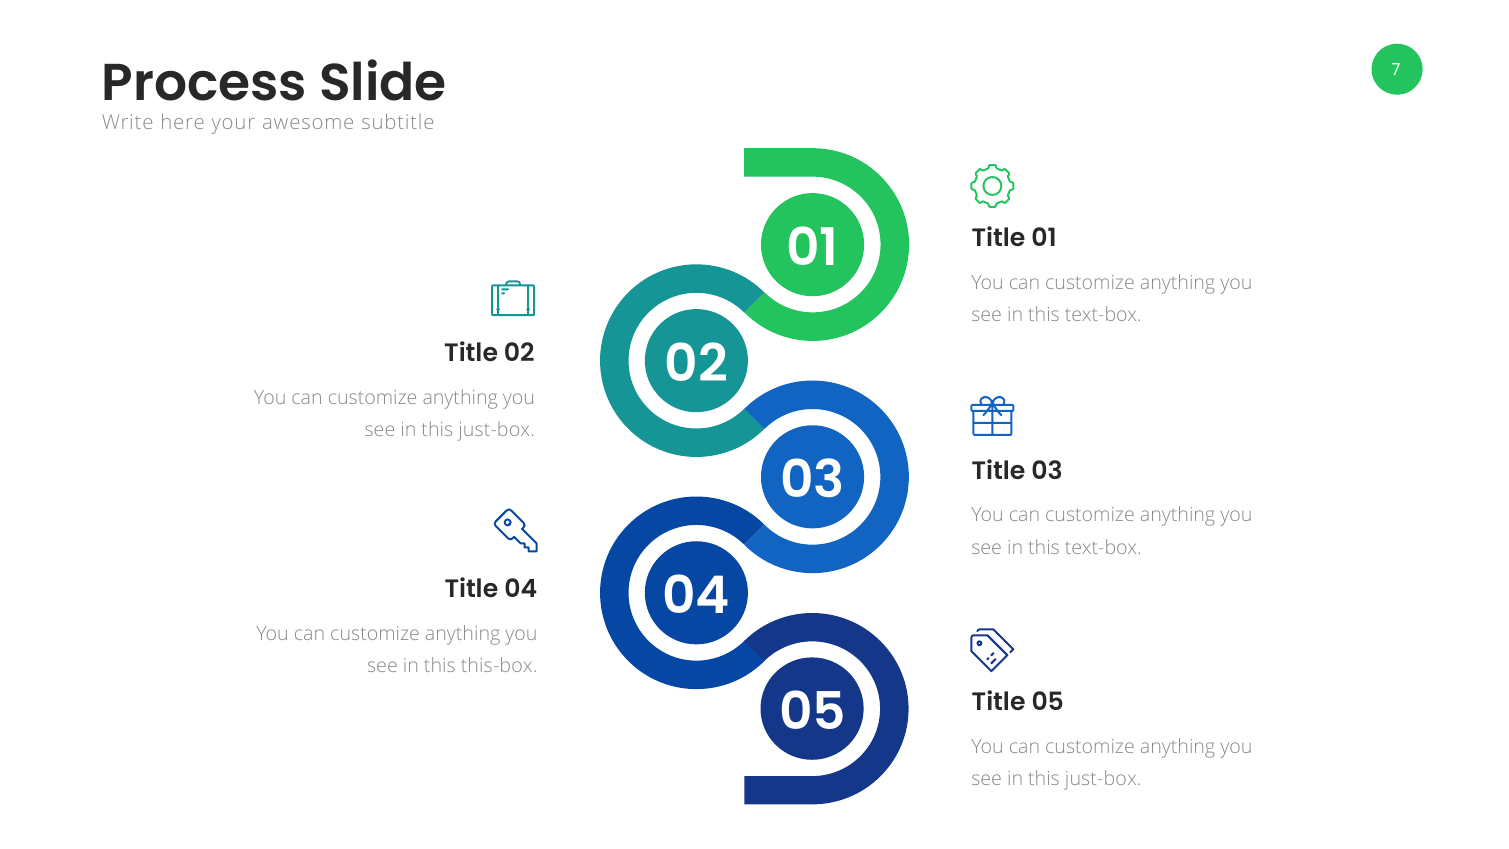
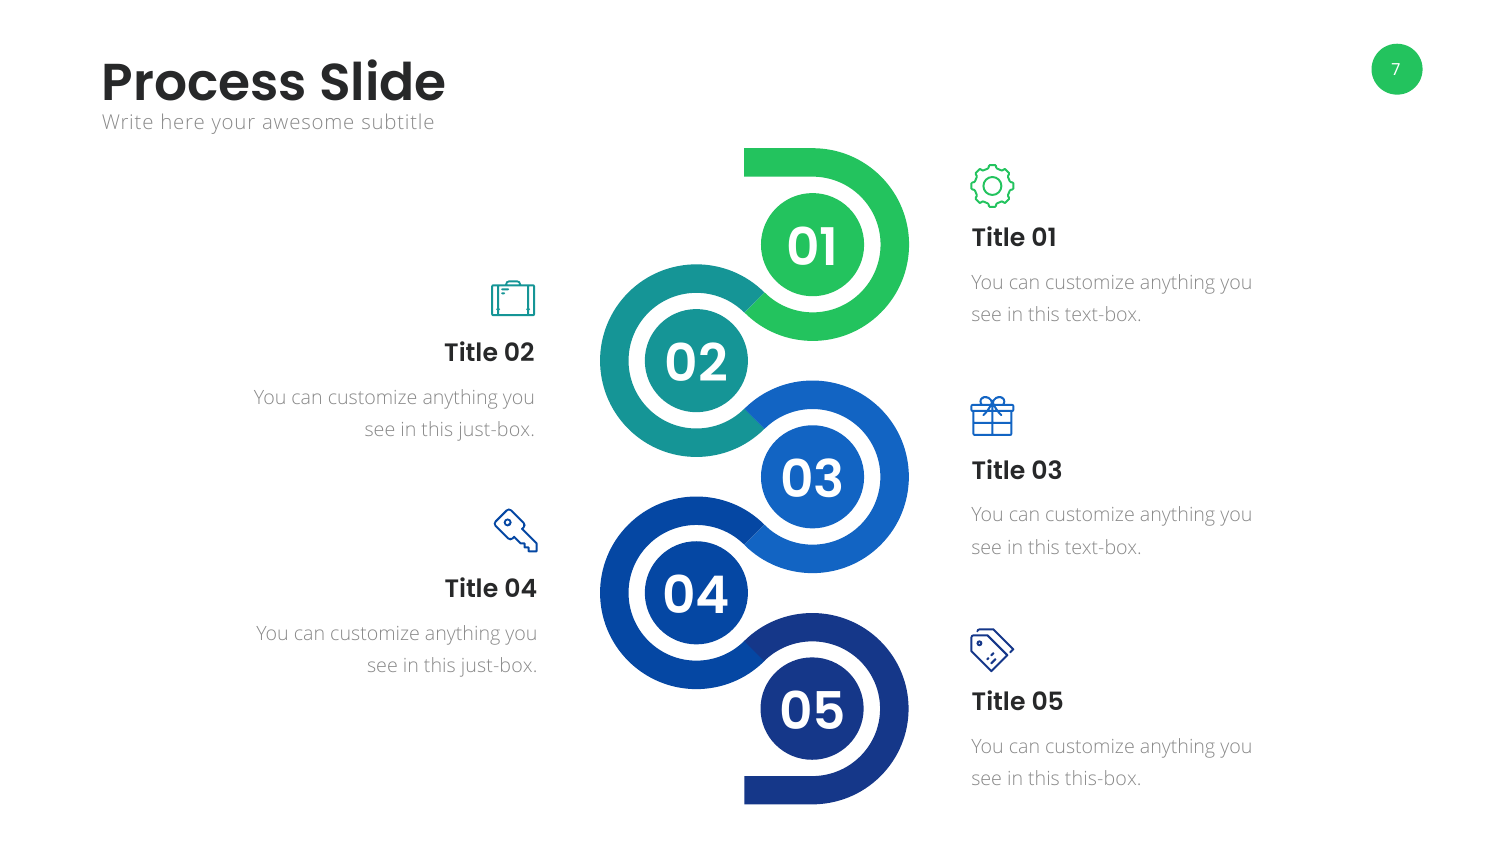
this-box at (499, 666): this-box -> just-box
just-box at (1103, 779): just-box -> this-box
